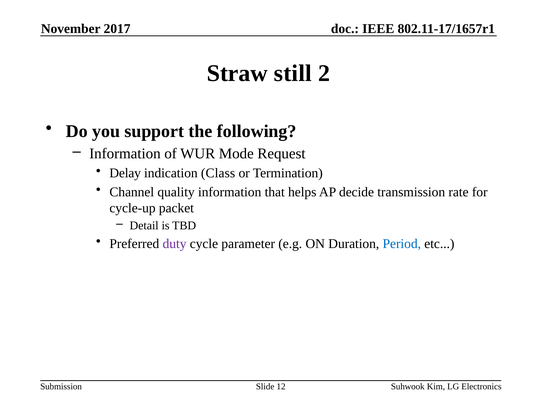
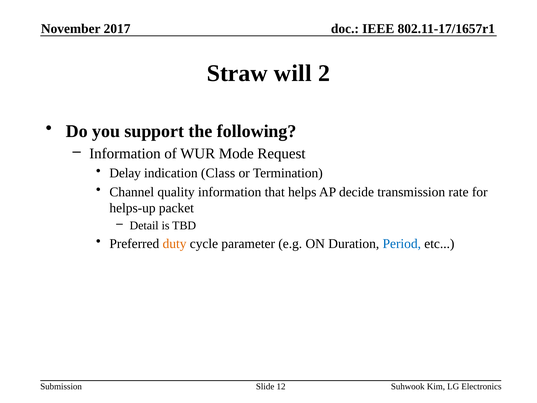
still: still -> will
cycle-up: cycle-up -> helps-up
duty colour: purple -> orange
